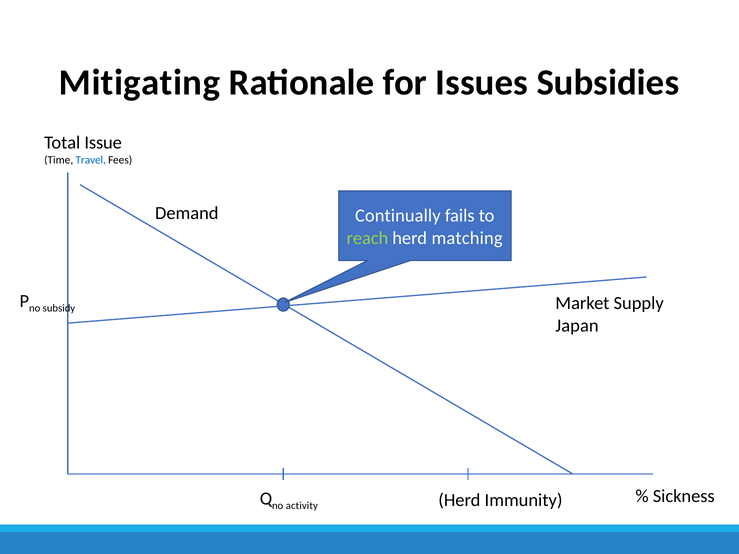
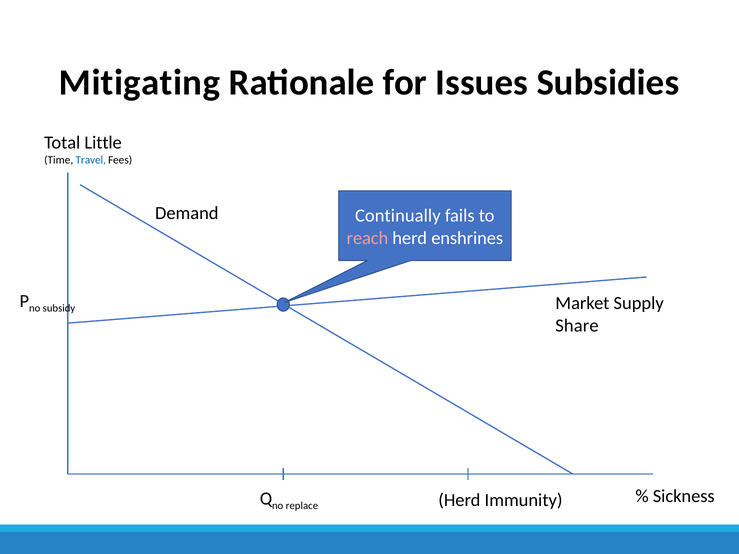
Issue: Issue -> Little
reach colour: light green -> pink
matching: matching -> enshrines
Japan: Japan -> Share
activity: activity -> replace
